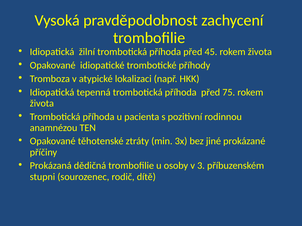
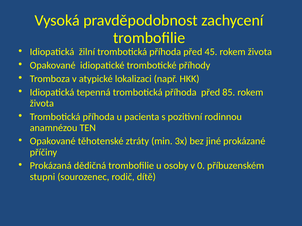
75: 75 -> 85
3: 3 -> 0
